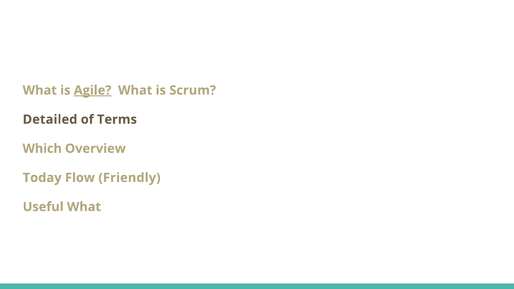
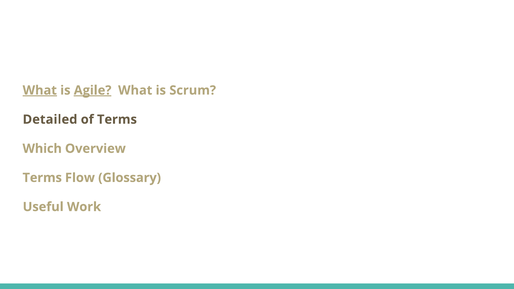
What at (40, 90) underline: none -> present
Today at (42, 178): Today -> Terms
Friendly: Friendly -> Glossary
Useful What: What -> Work
